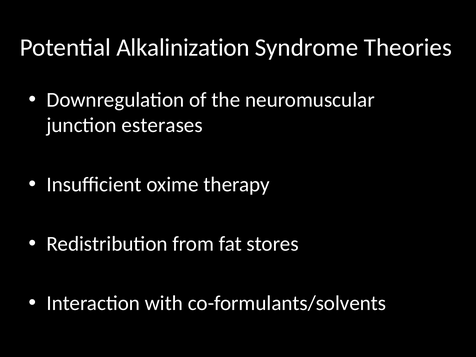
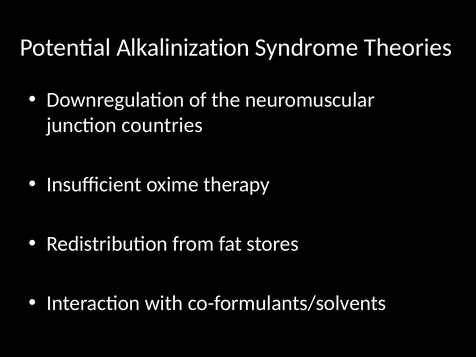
esterases: esterases -> countries
